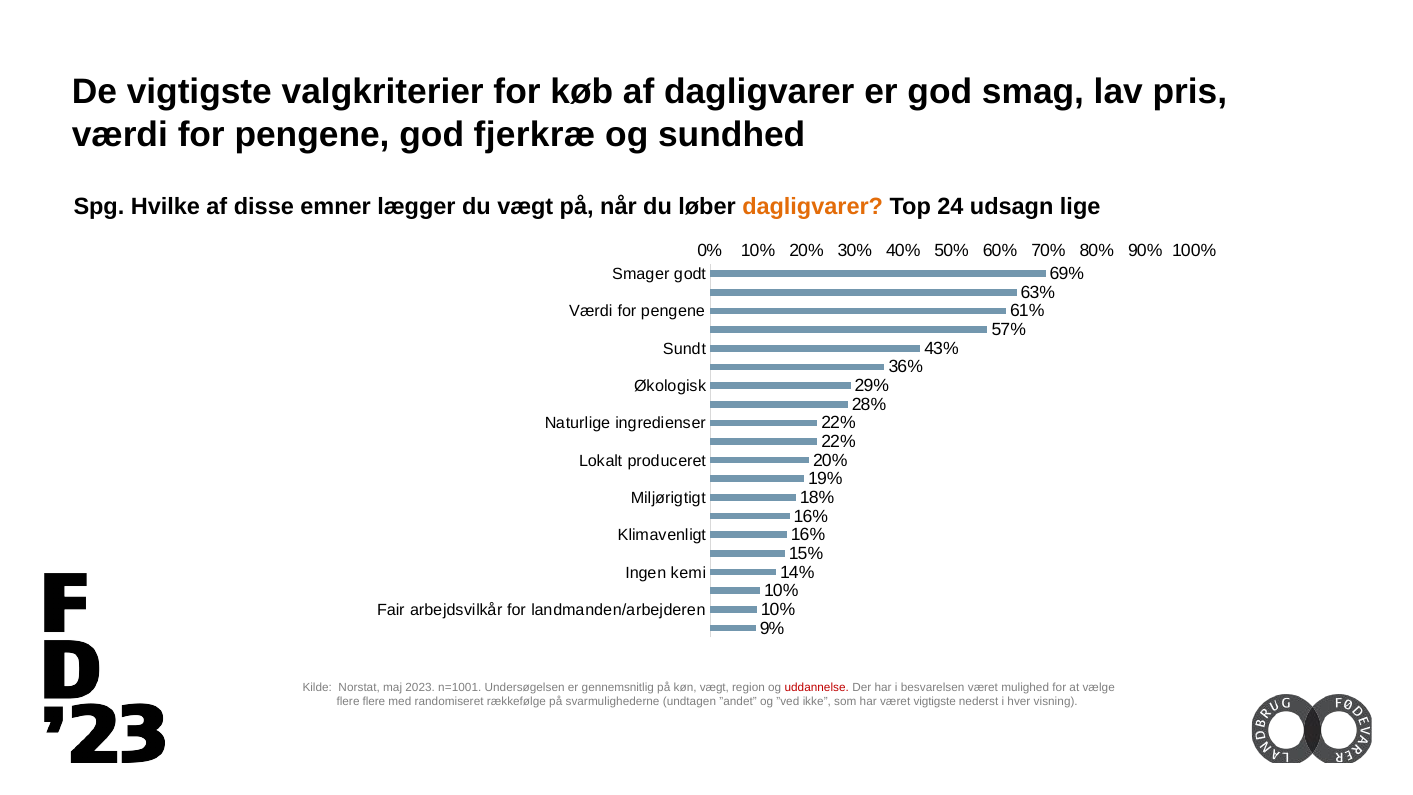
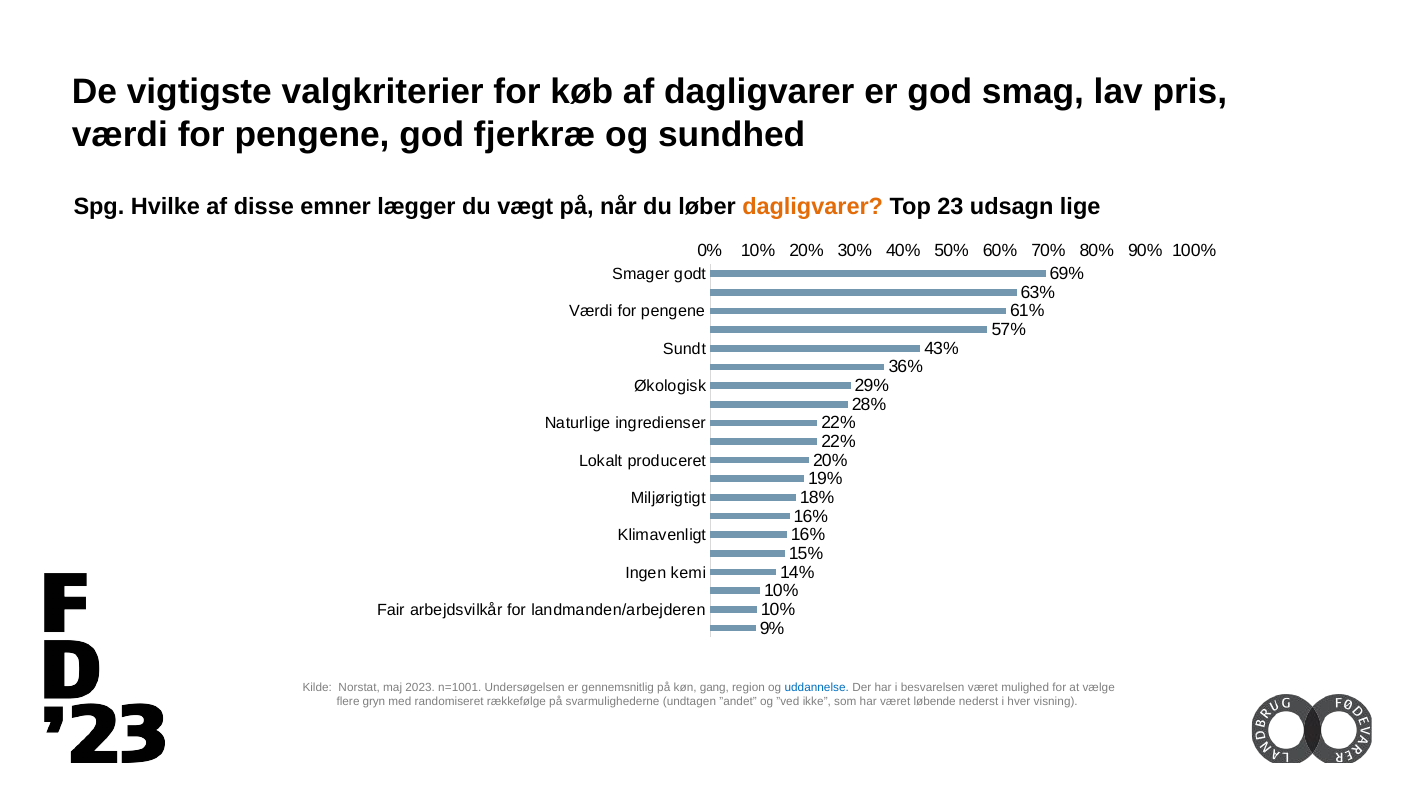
24: 24 -> 23
køn vægt: vægt -> gang
uddannelse colour: red -> blue
flere flere: flere -> gryn
været vigtigste: vigtigste -> løbende
